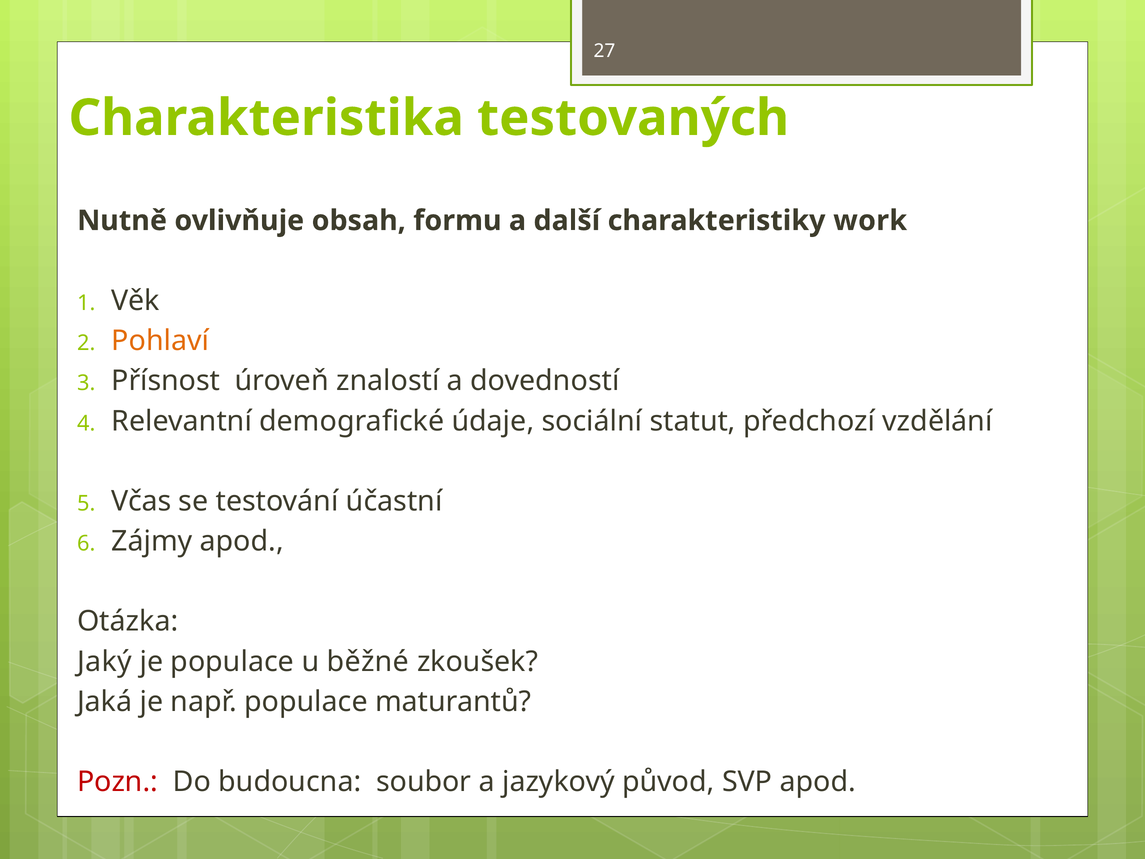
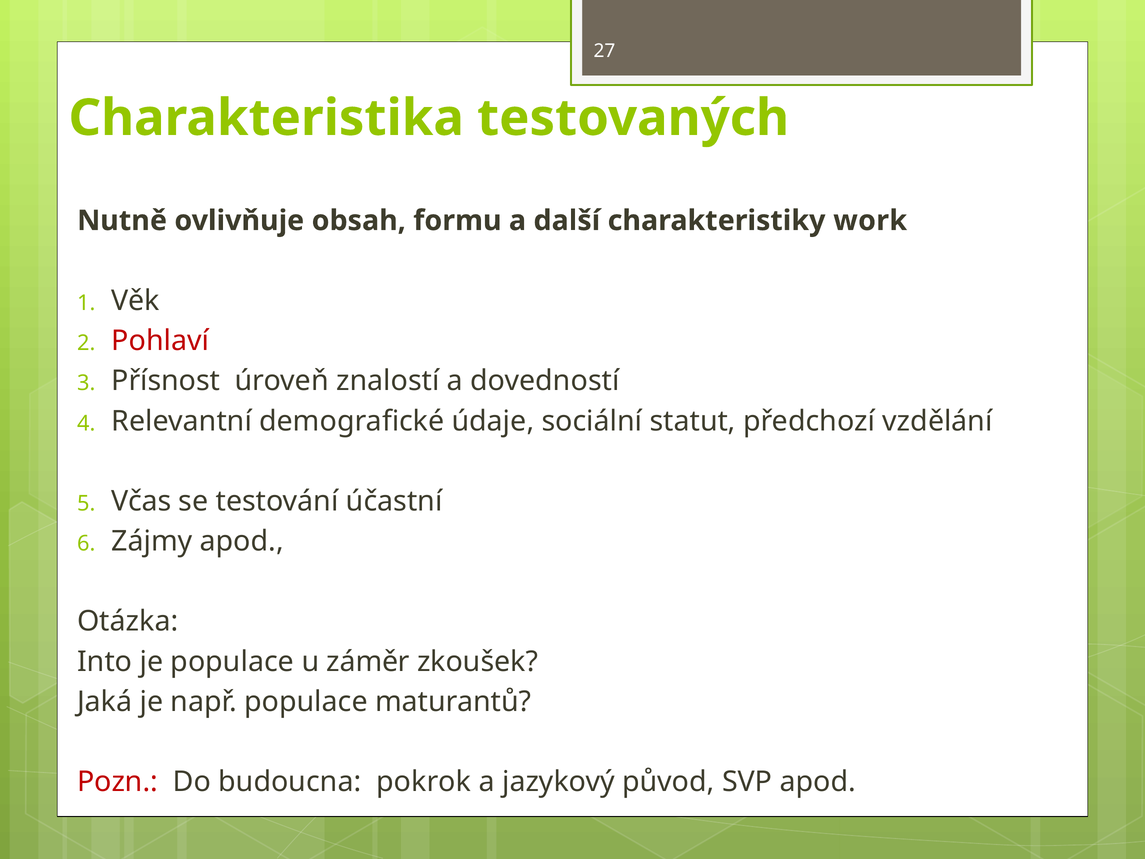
Pohlaví colour: orange -> red
Jaký: Jaký -> Into
běžné: běžné -> záměr
soubor: soubor -> pokrok
